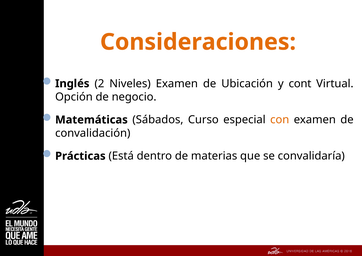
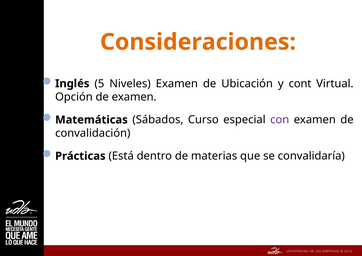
2: 2 -> 5
de negocio: negocio -> examen
con colour: orange -> purple
